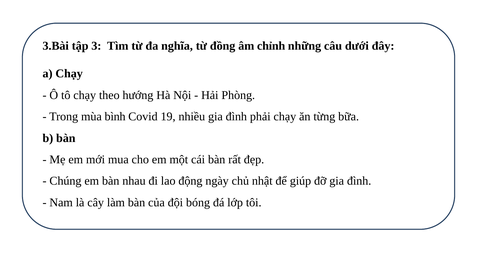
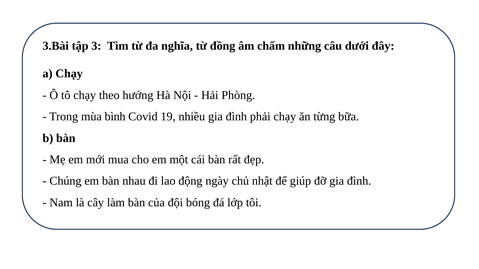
chỉnh: chỉnh -> chấm
